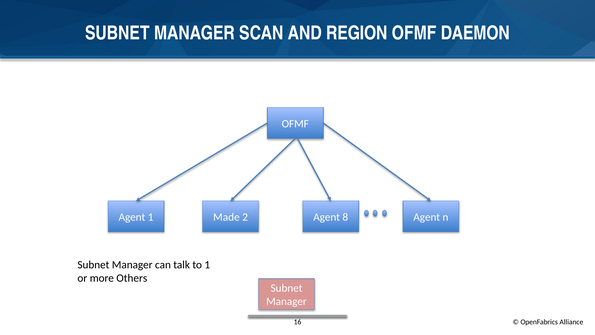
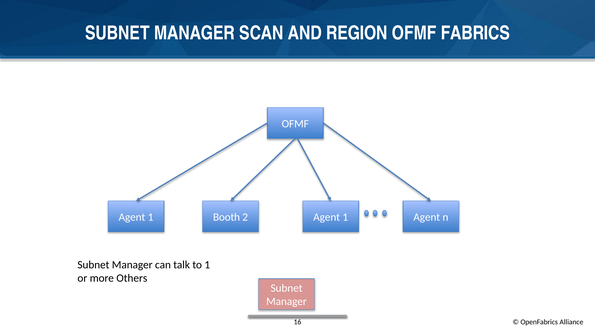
DAEMON: DAEMON -> FABRICS
Made: Made -> Booth
2 Agent 8: 8 -> 1
